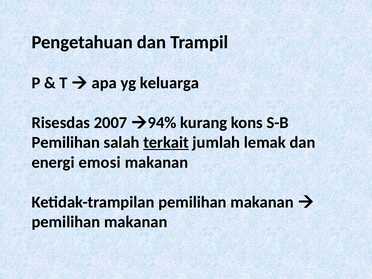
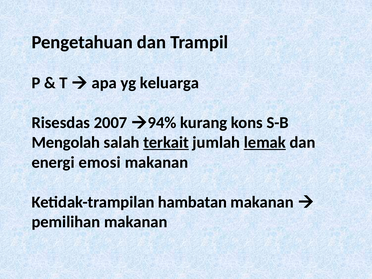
Pemilihan at (66, 143): Pemilihan -> Mengolah
lemak underline: none -> present
Ketidak-trampilan pemilihan: pemilihan -> hambatan
